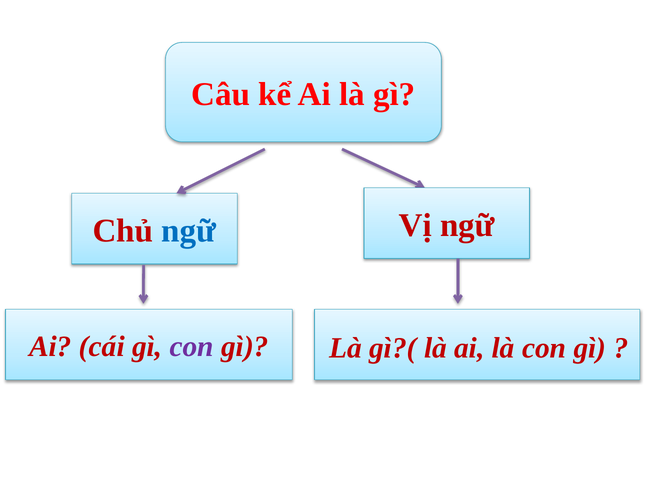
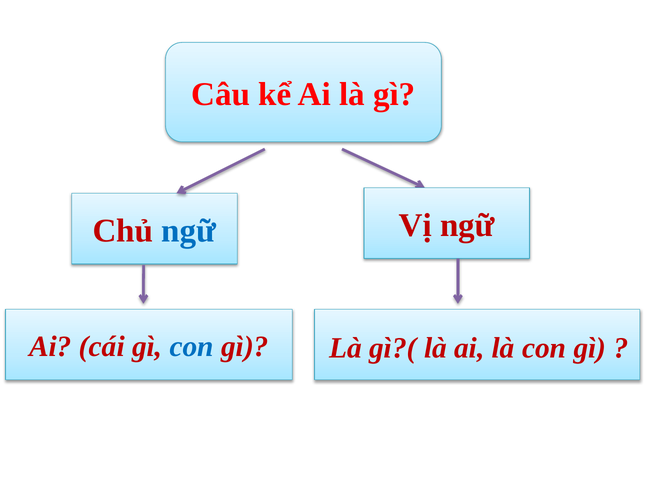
con at (192, 346) colour: purple -> blue
